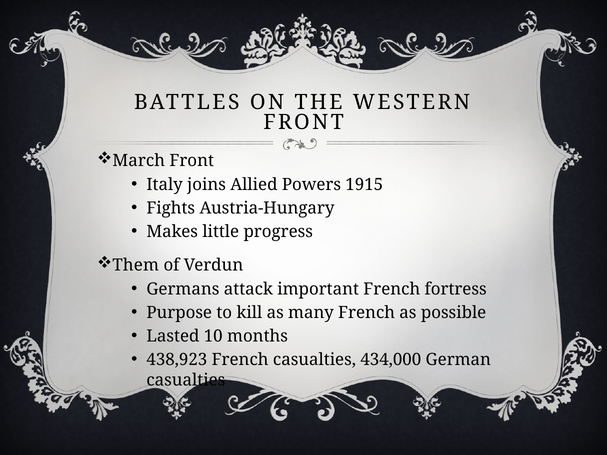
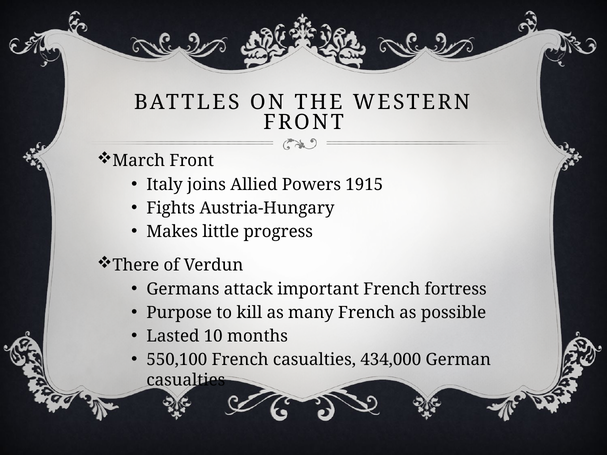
Them: Them -> There
438,923: 438,923 -> 550,100
